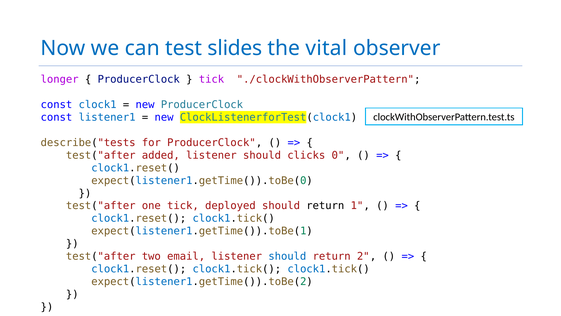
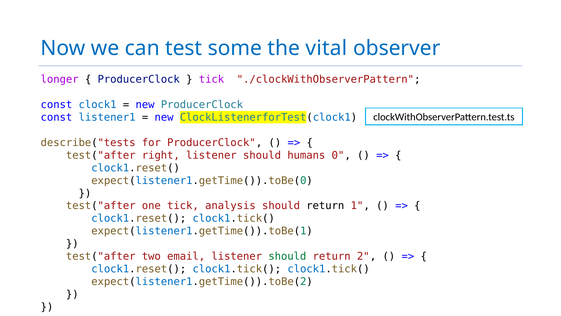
slides: slides -> some
added: added -> right
clicks: clicks -> humans
deployed: deployed -> analysis
should at (287, 256) colour: blue -> green
